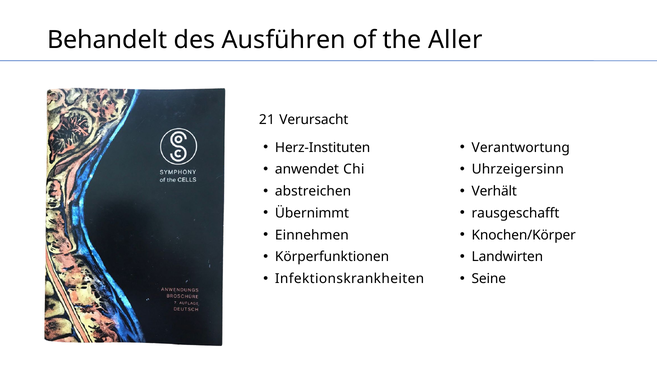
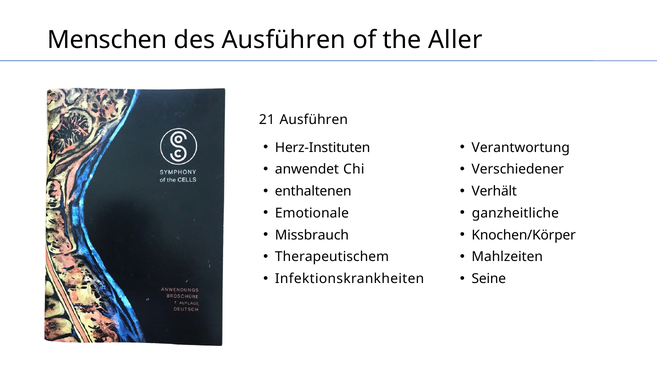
Behandelt: Behandelt -> Menschen
21 Verursacht: Verursacht -> Ausführen
Uhrzeigersinn: Uhrzeigersinn -> Verschiedener
abstreichen: abstreichen -> enthaltenen
Übernimmt: Übernimmt -> Emotionale
rausgeschafft: rausgeschafft -> ganzheitliche
Einnehmen: Einnehmen -> Missbrauch
Körperfunktionen: Körperfunktionen -> Therapeutischem
Landwirten: Landwirten -> Mahlzeiten
